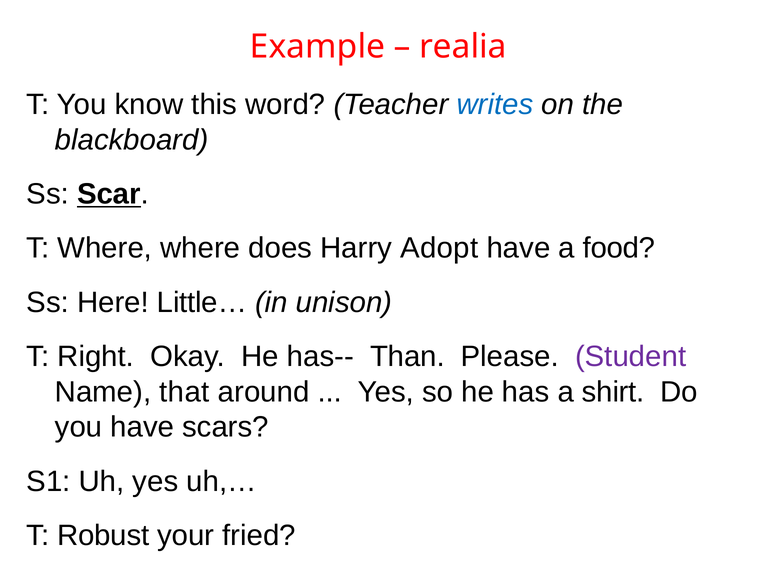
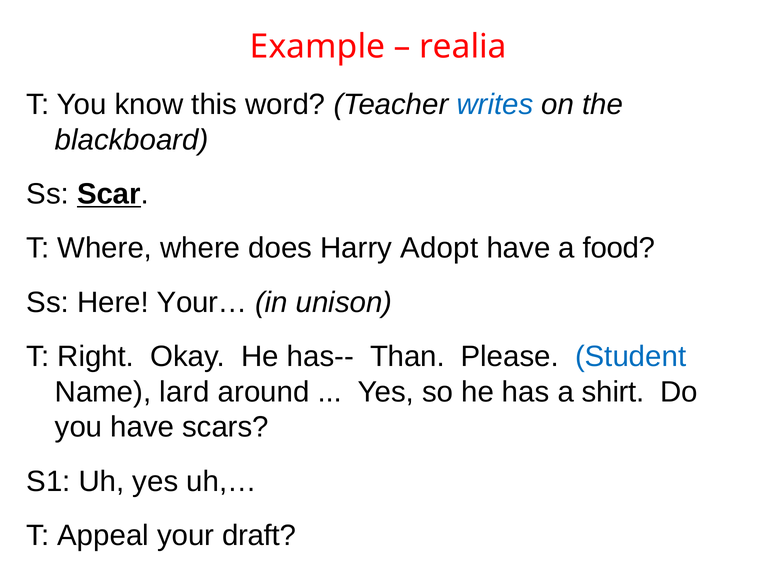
Little…: Little… -> Your…
Student colour: purple -> blue
that: that -> lard
Robust: Robust -> Appeal
fried: fried -> draft
